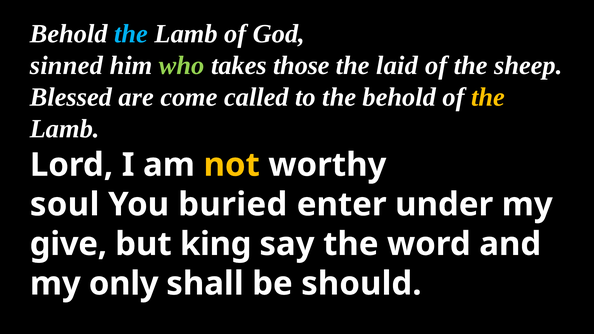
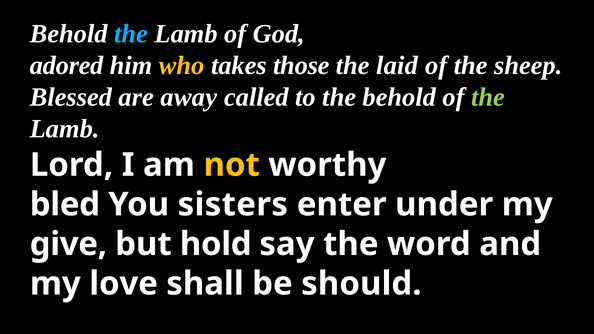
sinned: sinned -> adored
who colour: light green -> yellow
come: come -> away
the at (488, 97) colour: yellow -> light green
soul: soul -> bled
buried: buried -> sisters
king: king -> hold
only: only -> love
